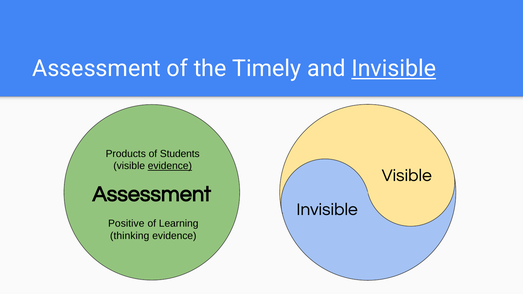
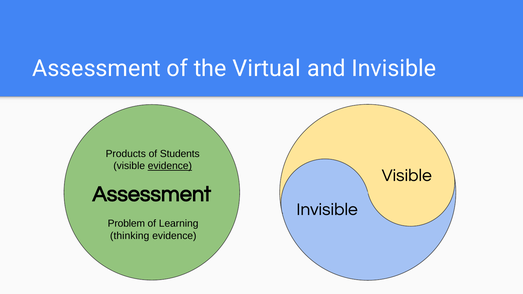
Timely: Timely -> Virtual
Invisible at (394, 69) underline: present -> none
Positive: Positive -> Problem
